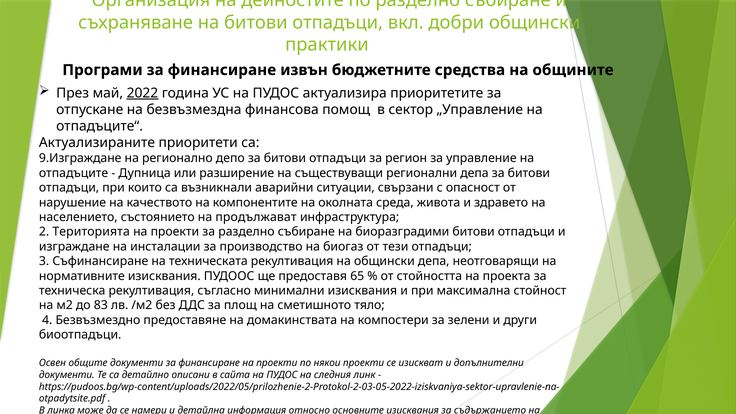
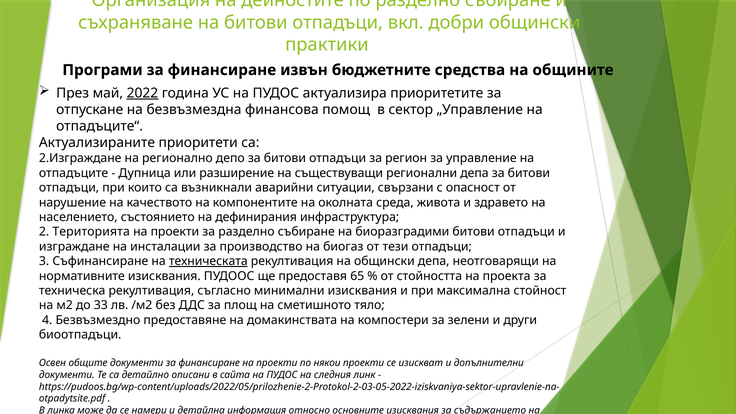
9.Изграждане: 9.Изграждане -> 2.Изграждане
продължават: продължават -> дефинирания
техническата underline: none -> present
83: 83 -> 33
